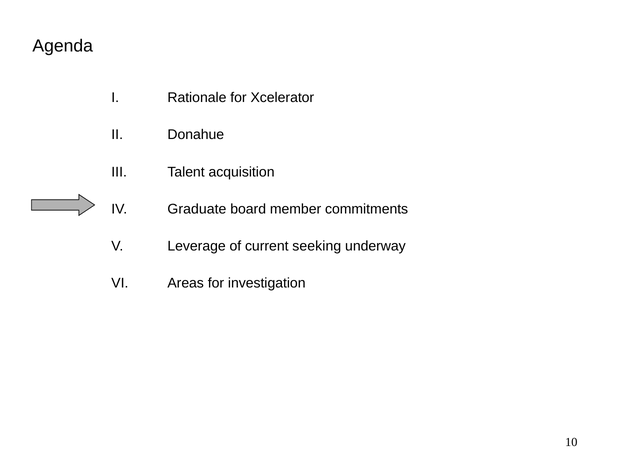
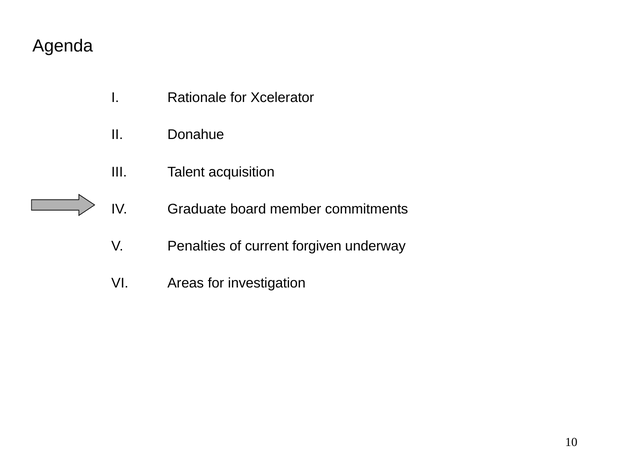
Leverage: Leverage -> Penalties
seeking: seeking -> forgiven
